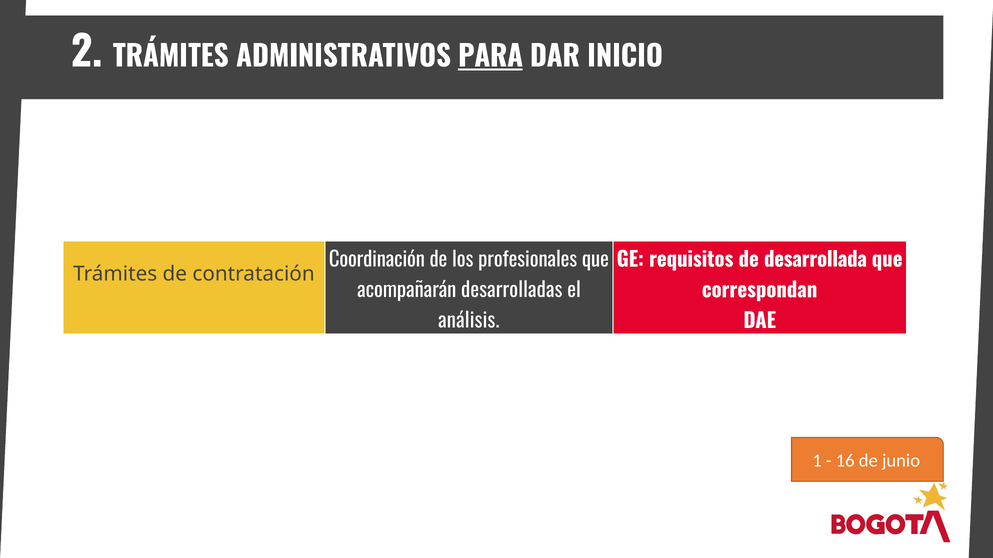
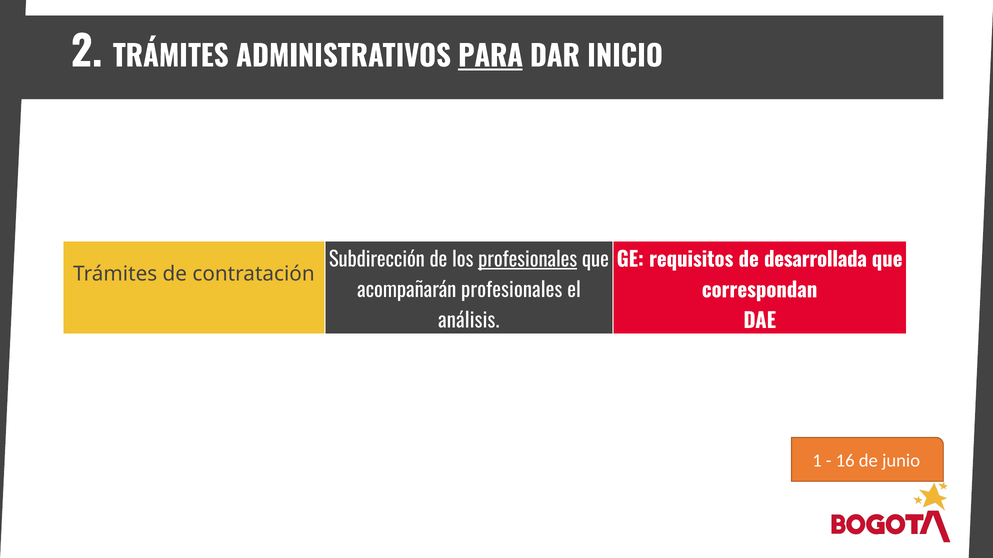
Coordinación: Coordinación -> Subdirección
profesionales at (528, 260) underline: none -> present
acompañarán desarrolladas: desarrolladas -> profesionales
